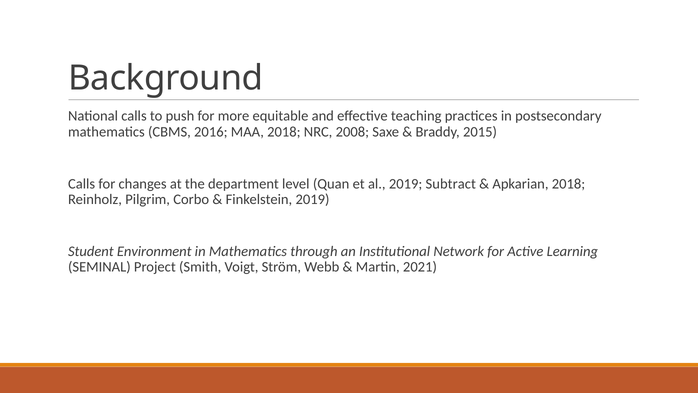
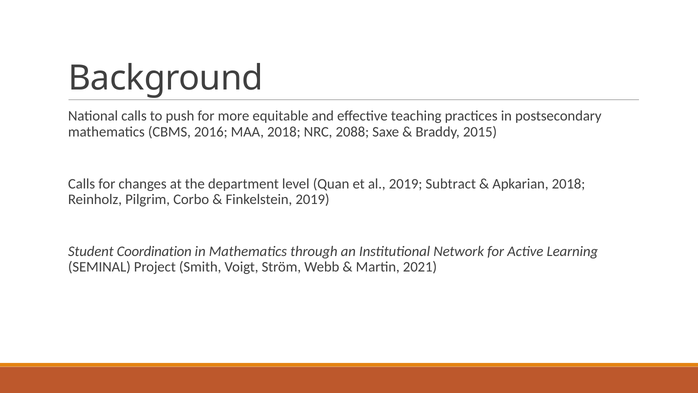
2008: 2008 -> 2088
Environment: Environment -> Coordination
